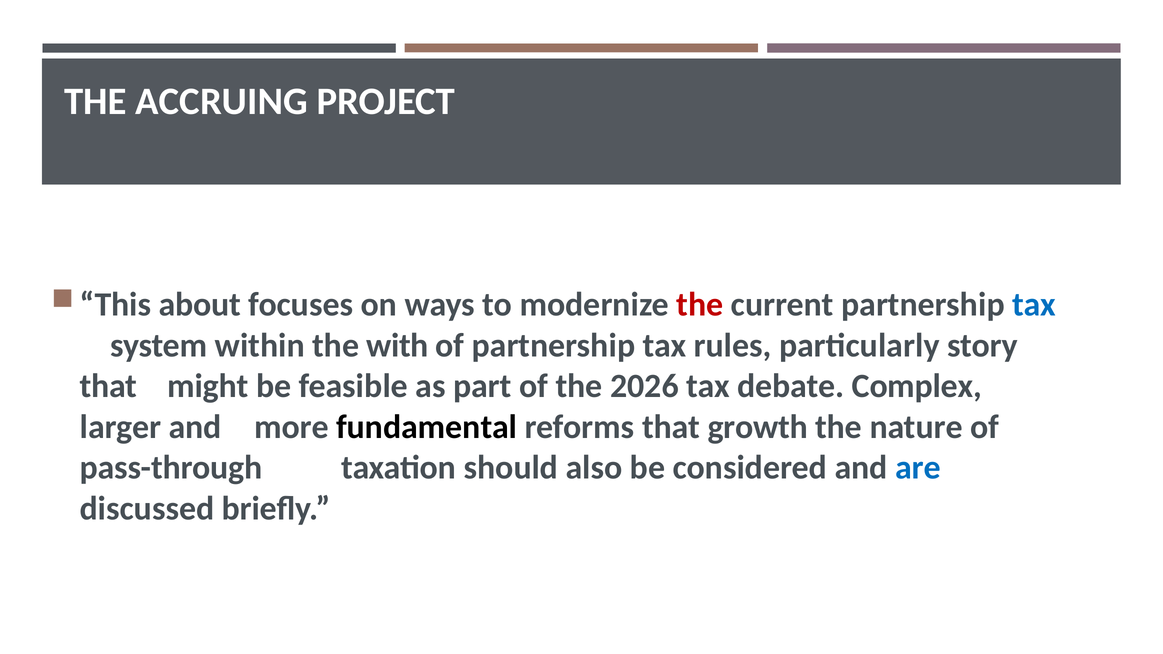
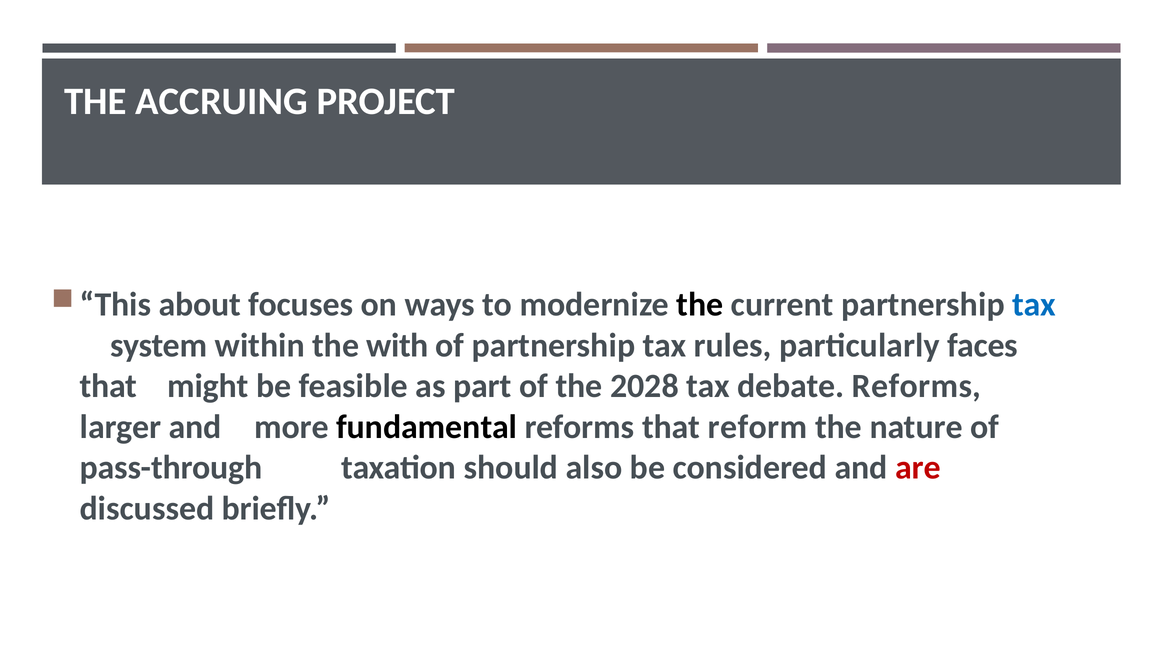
the at (700, 305) colour: red -> black
story: story -> faces
2026: 2026 -> 2028
debate Complex: Complex -> Reforms
growth: growth -> reform
are colour: blue -> red
